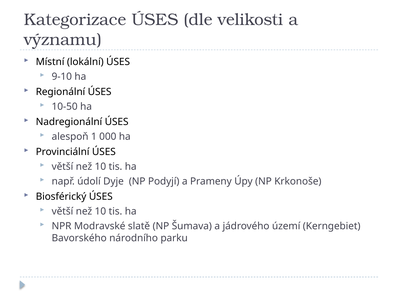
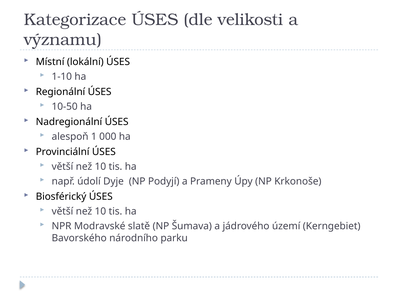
9-10: 9-10 -> 1-10
